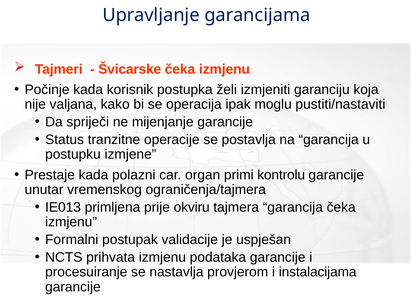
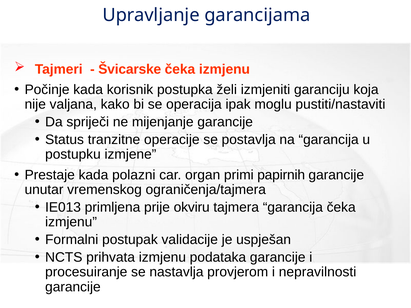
kontrolu: kontrolu -> papirnih
instalacijama: instalacijama -> nepravilnosti
